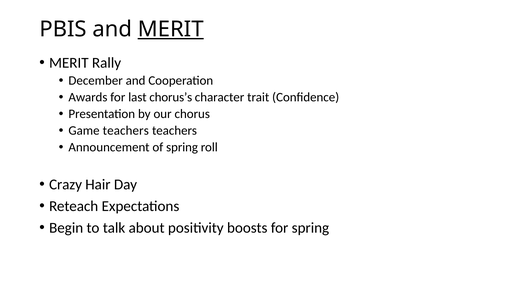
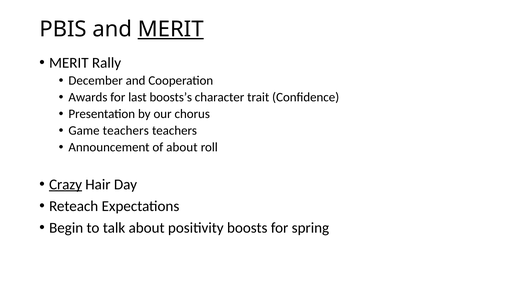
chorus’s: chorus’s -> boosts’s
of spring: spring -> about
Crazy underline: none -> present
